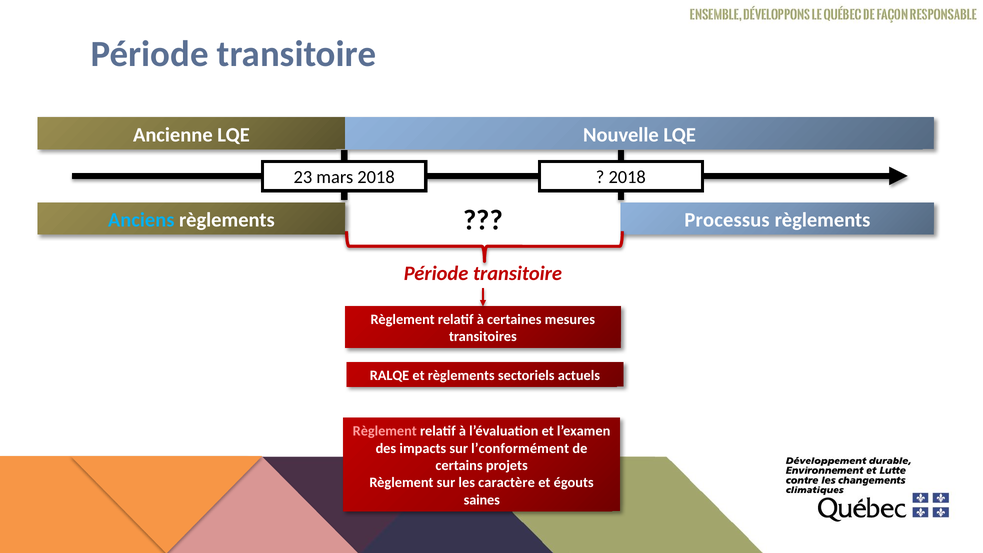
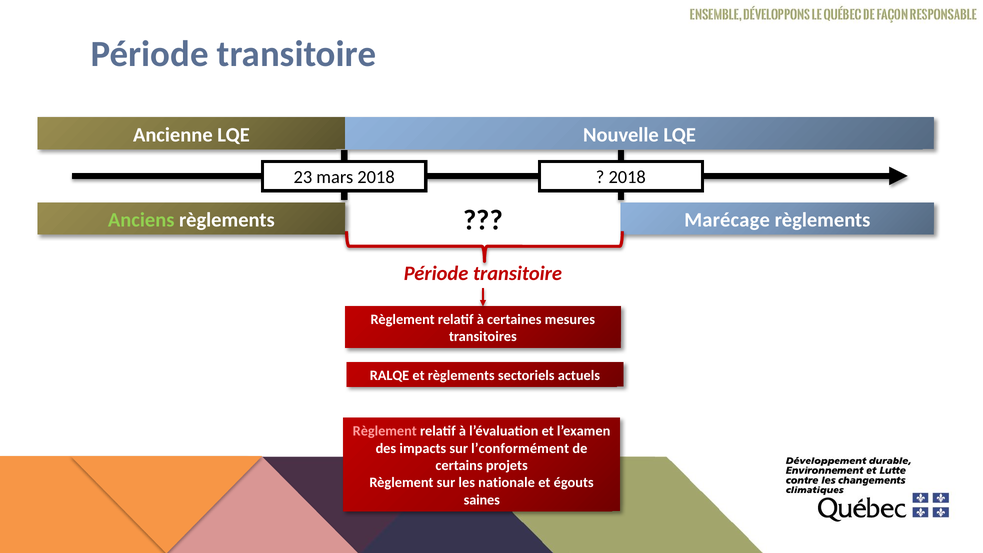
Anciens colour: light blue -> light green
Processus: Processus -> Marécage
caractère: caractère -> nationale
